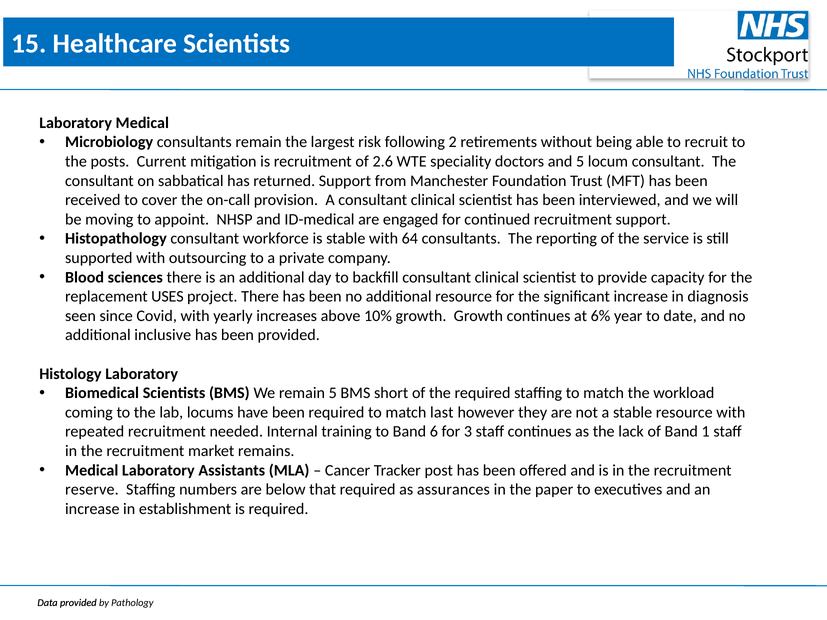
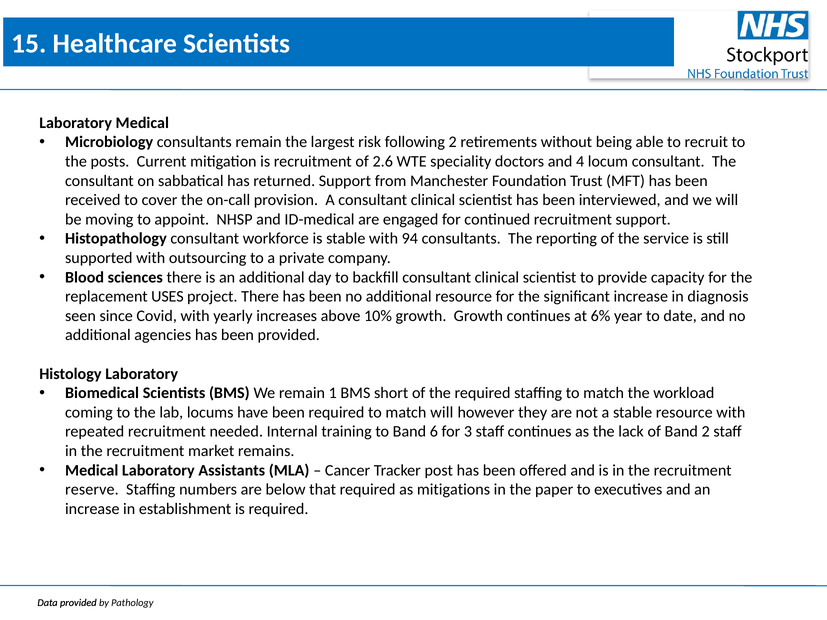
and 5: 5 -> 4
64: 64 -> 94
inclusive: inclusive -> agencies
remain 5: 5 -> 1
match last: last -> will
Band 1: 1 -> 2
assurances: assurances -> mitigations
